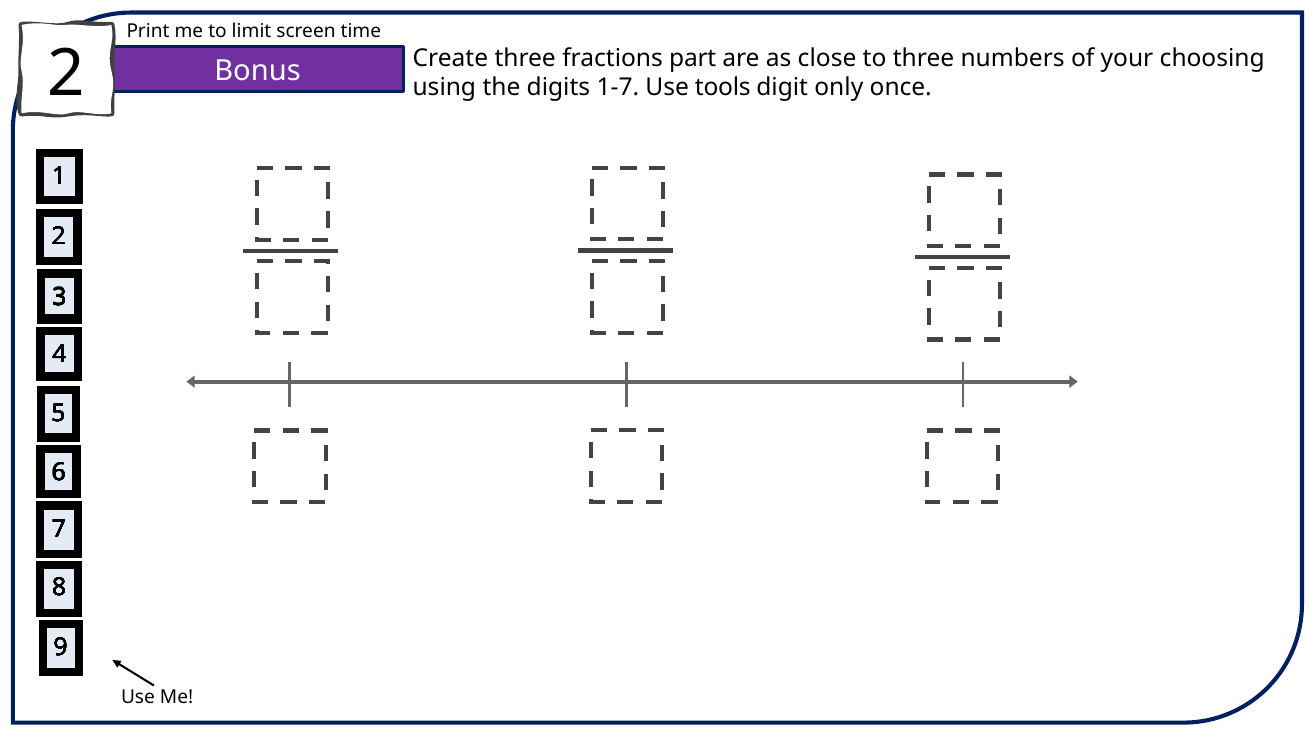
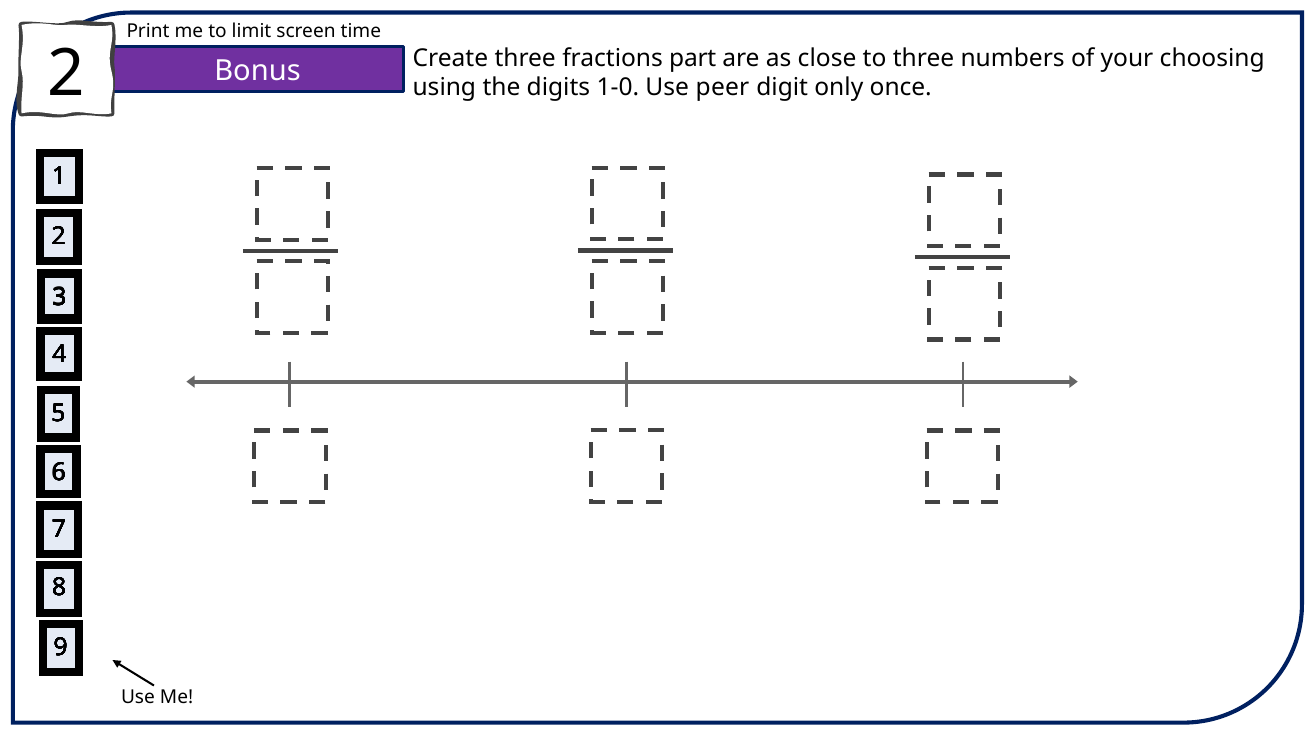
1-7: 1-7 -> 1-0
tools: tools -> peer
